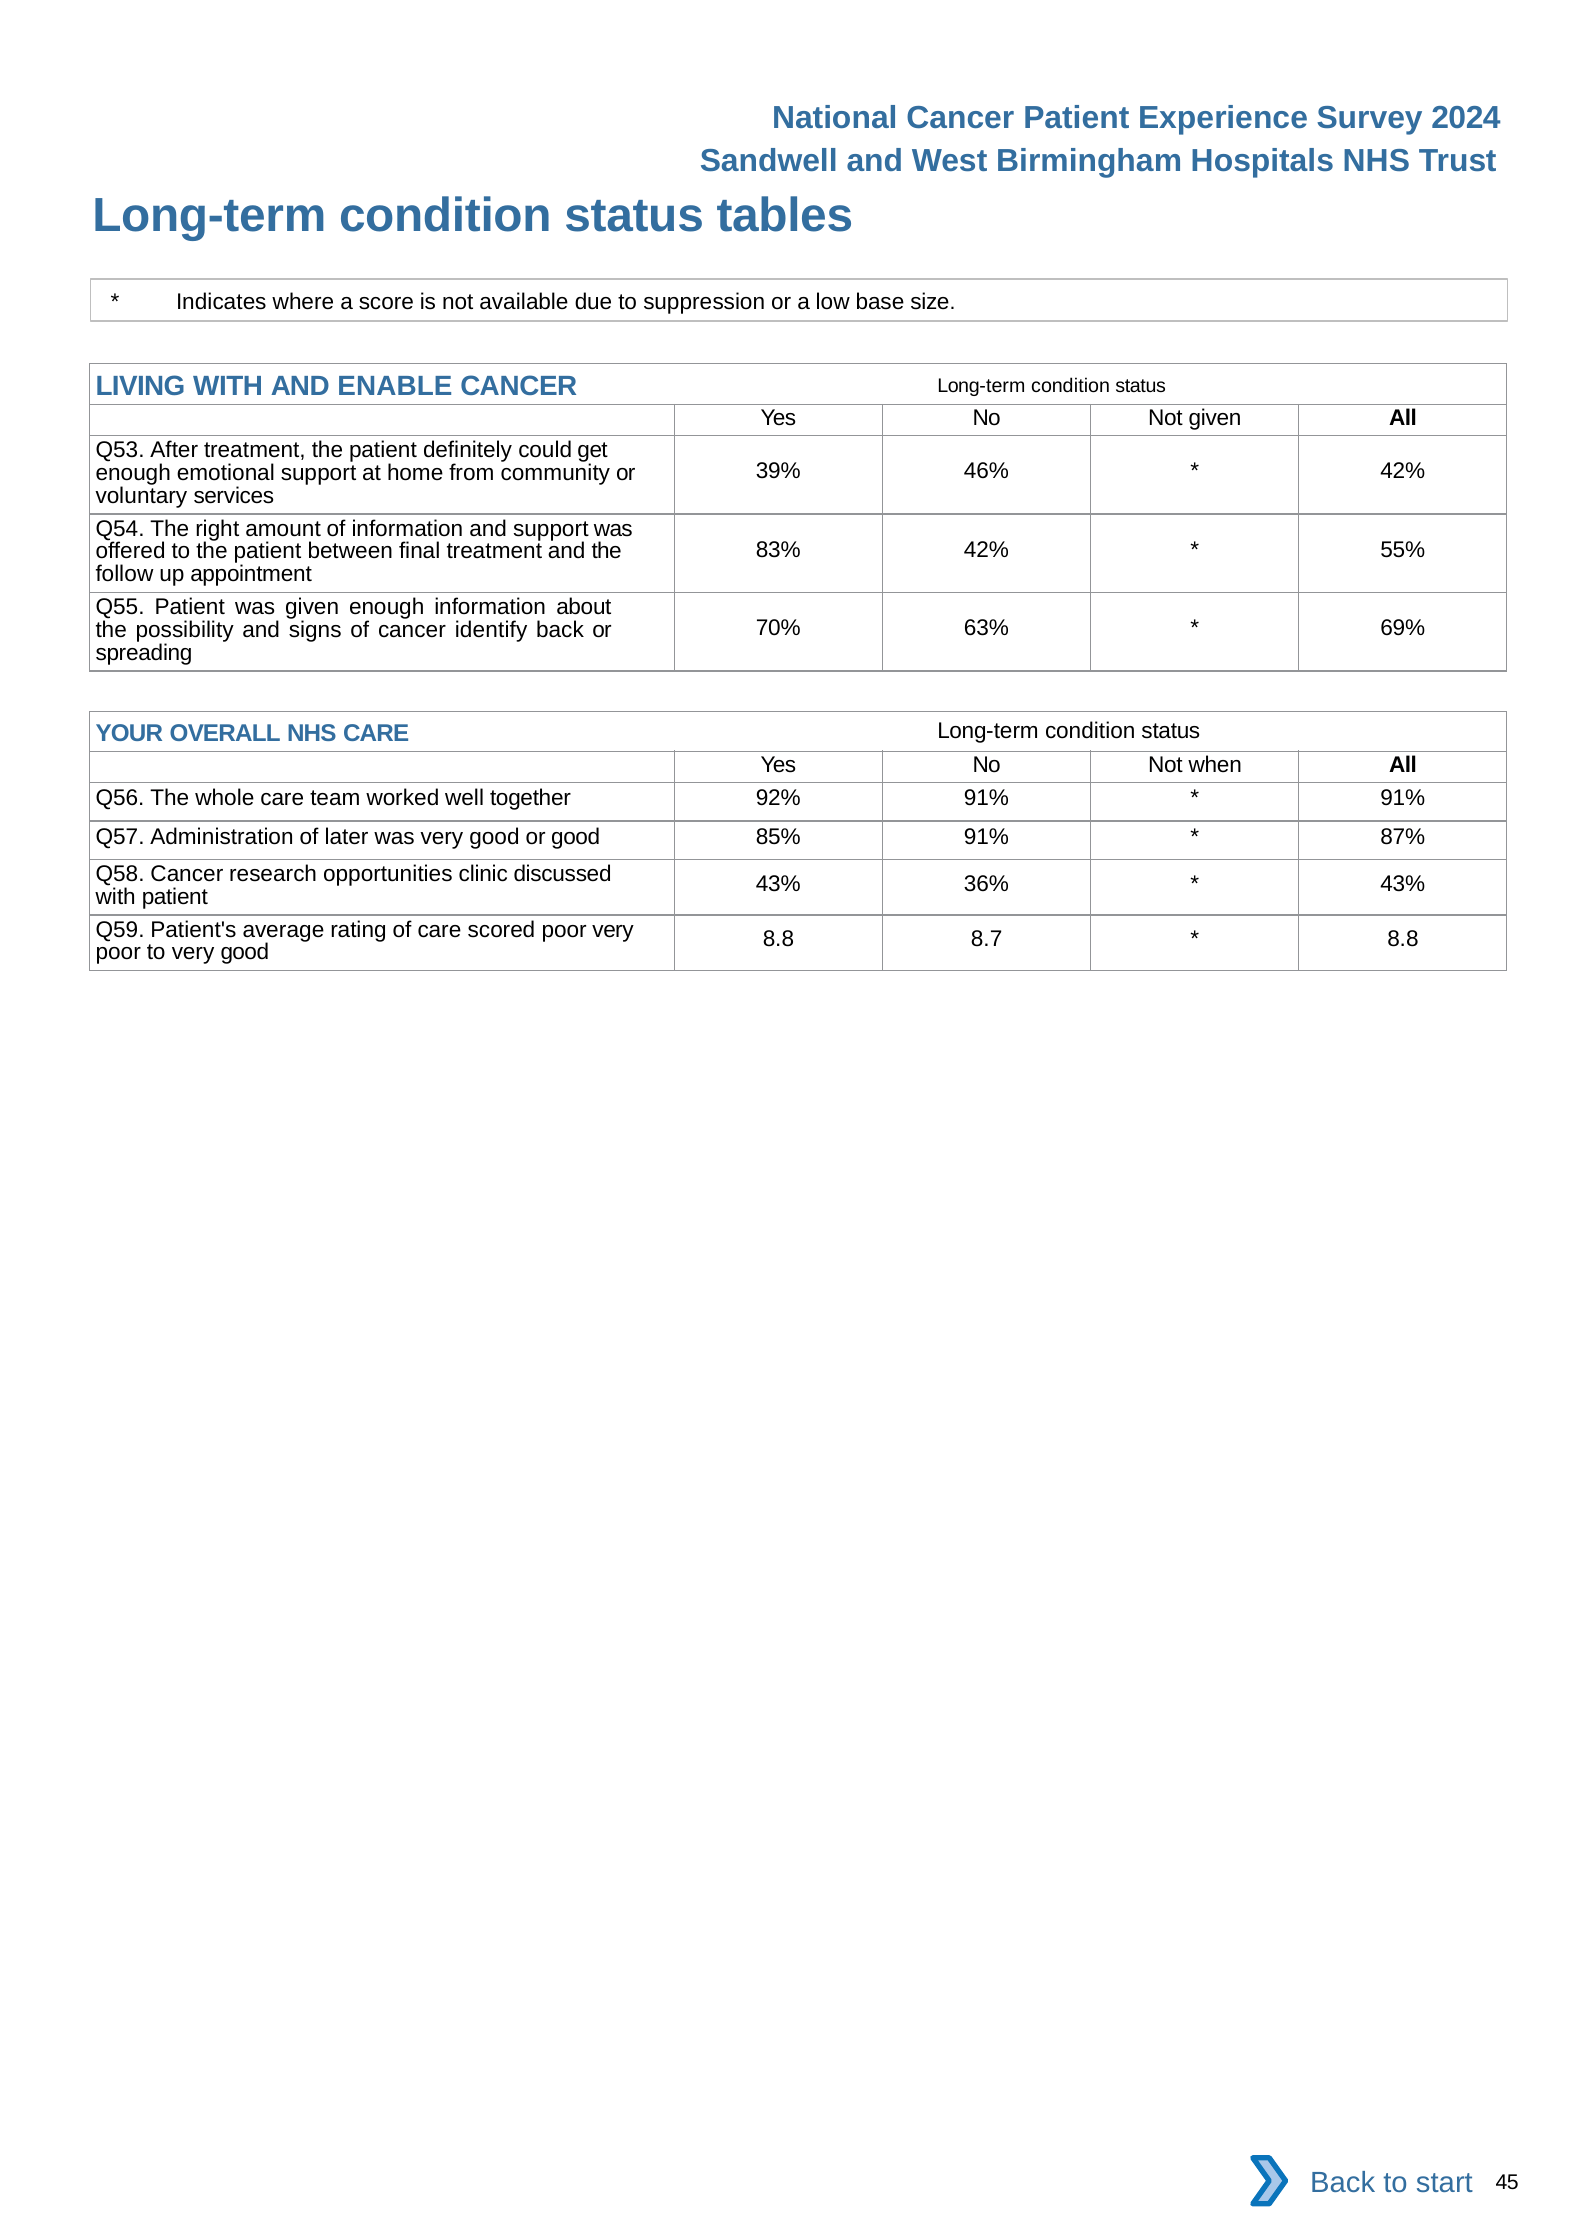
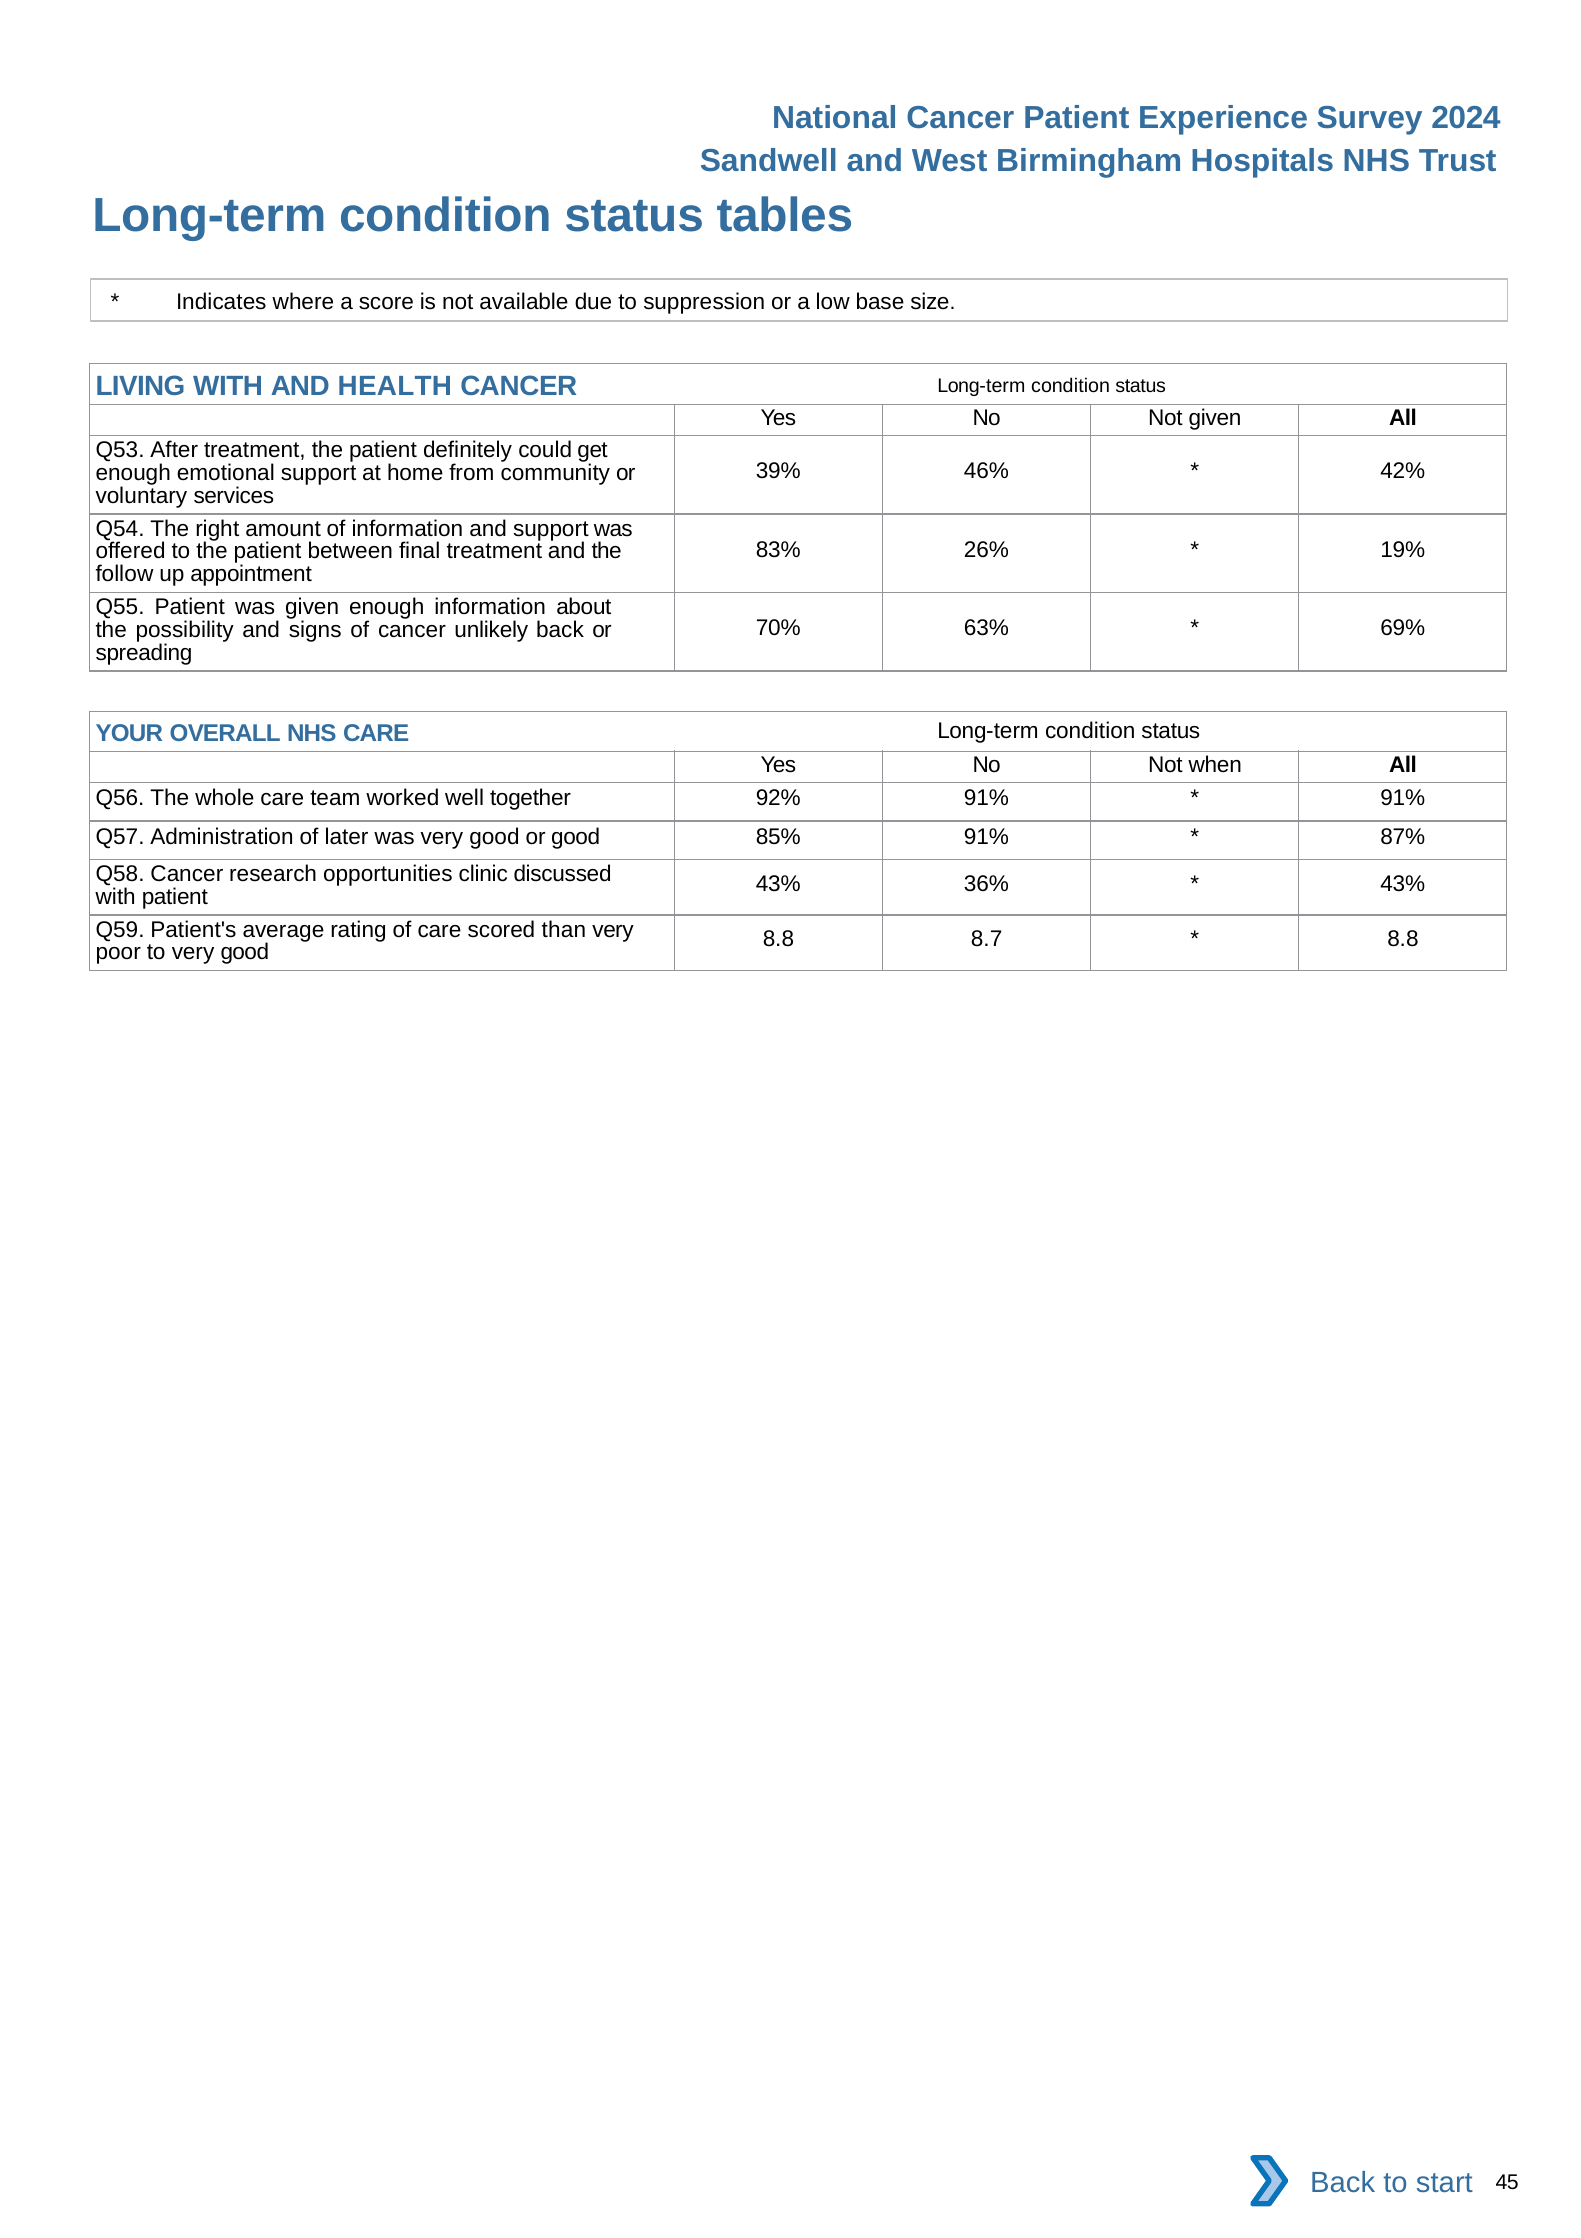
ENABLE: ENABLE -> HEALTH
83% 42%: 42% -> 26%
55%: 55% -> 19%
identify: identify -> unlikely
scored poor: poor -> than
